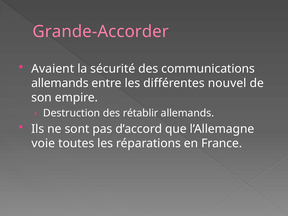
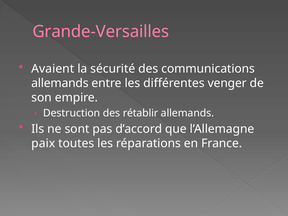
Grande-Accorder: Grande-Accorder -> Grande-Versailles
nouvel: nouvel -> venger
voie: voie -> paix
